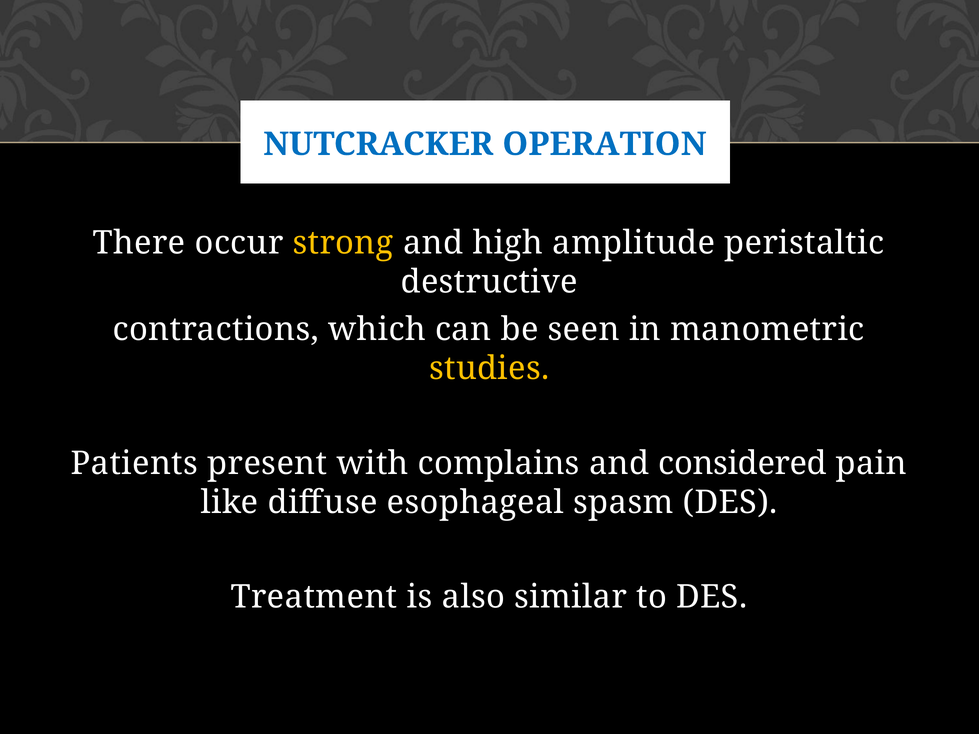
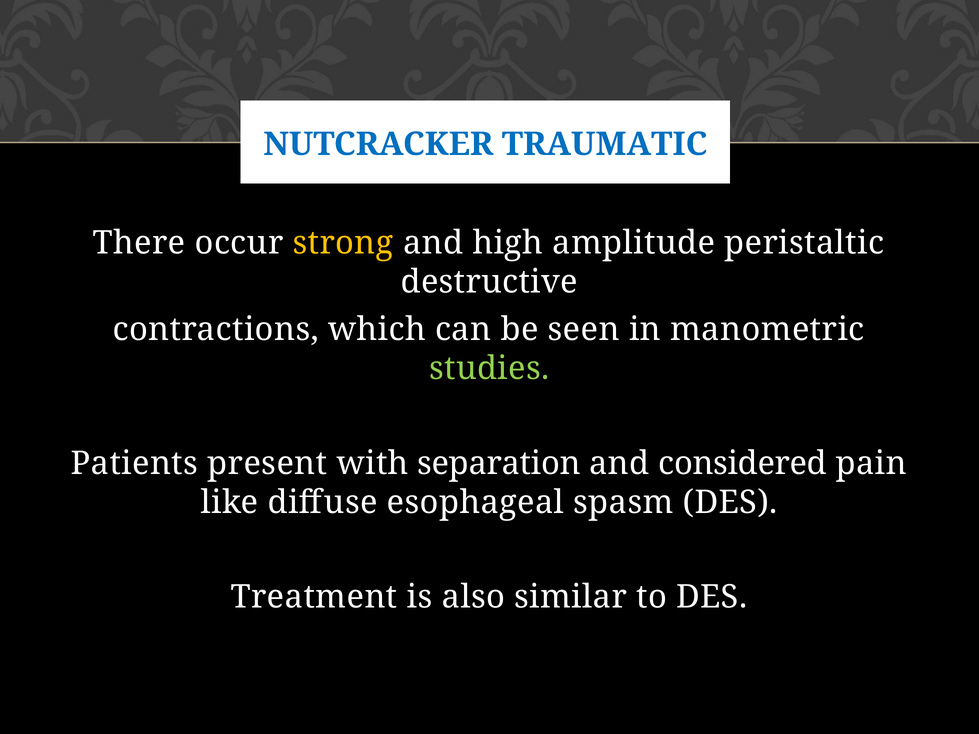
OPERATION: OPERATION -> TRAUMATIC
studies colour: yellow -> light green
complains: complains -> separation
